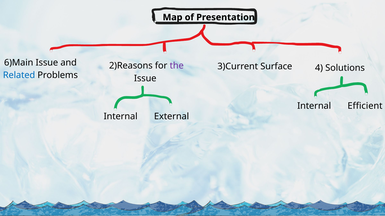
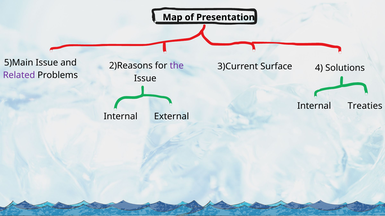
6)Main: 6)Main -> 5)Main
Related colour: blue -> purple
Efficient: Efficient -> Treaties
